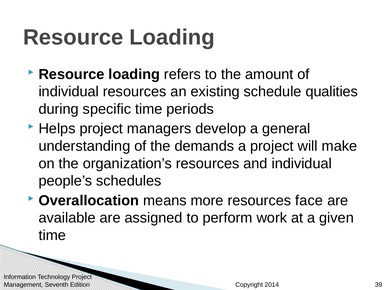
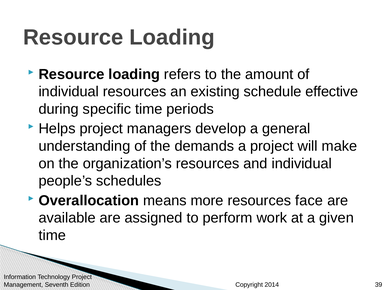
qualities: qualities -> effective
